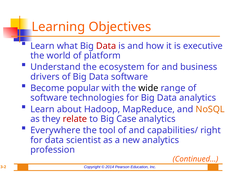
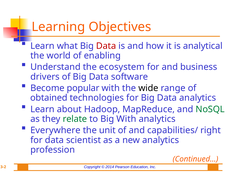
executive: executive -> analytical
platform: platform -> enabling
software at (49, 98): software -> obtained
NoSQL colour: orange -> green
relate colour: red -> green
Big Case: Case -> With
tool: tool -> unit
